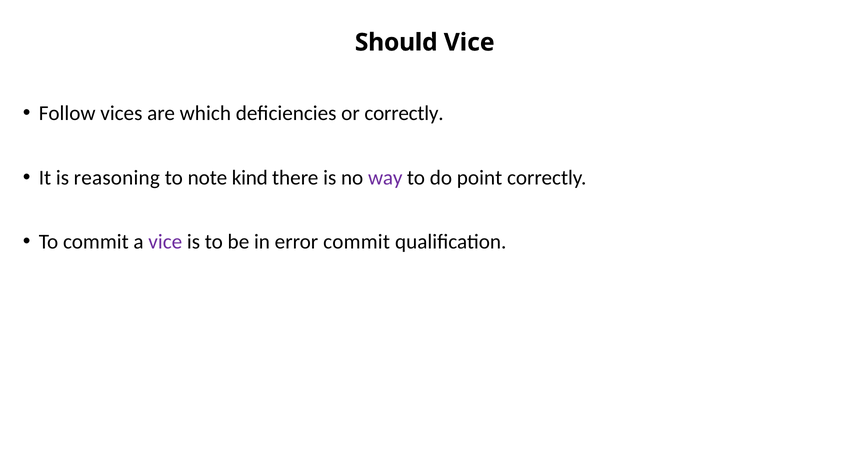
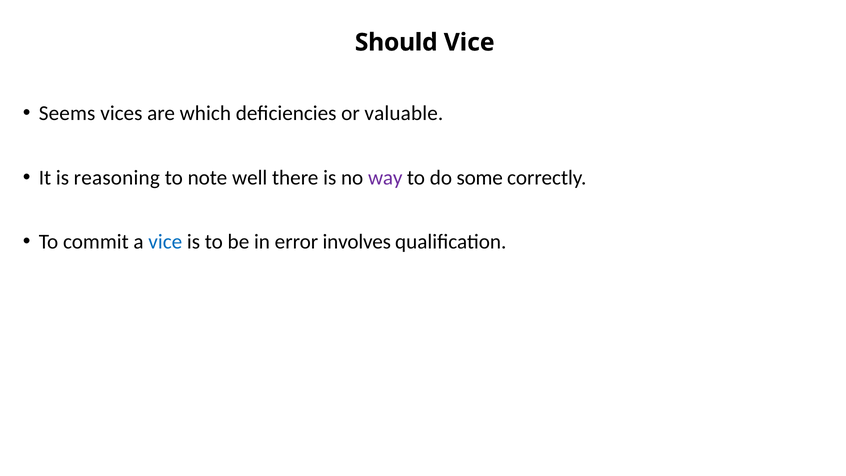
Follow: Follow -> Seems
or correctly: correctly -> valuable
kind: kind -> well
point: point -> some
vice at (165, 242) colour: purple -> blue
error commit: commit -> involves
